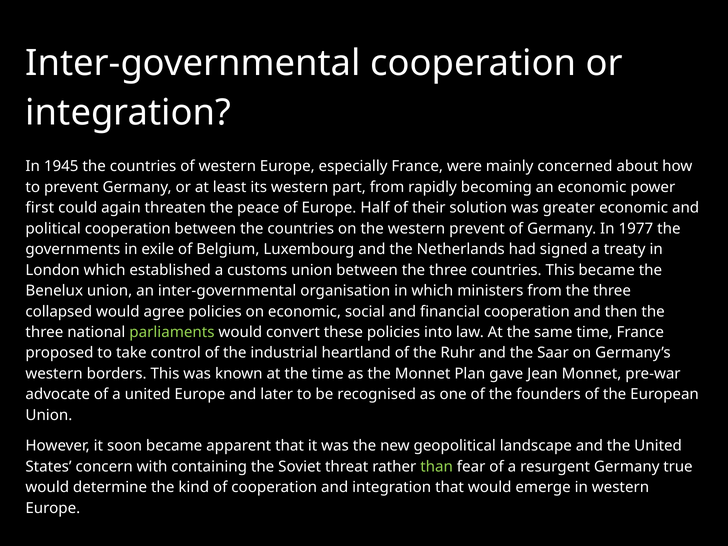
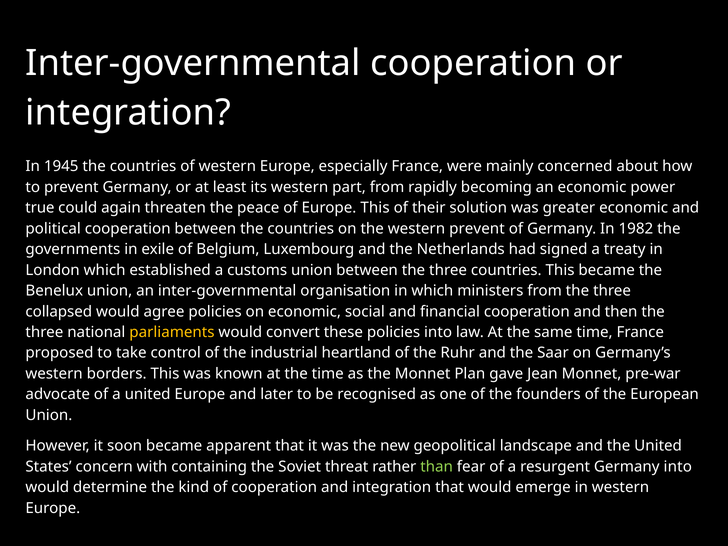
first: first -> true
Europe Half: Half -> This
1977: 1977 -> 1982
parliaments colour: light green -> yellow
Germany true: true -> into
